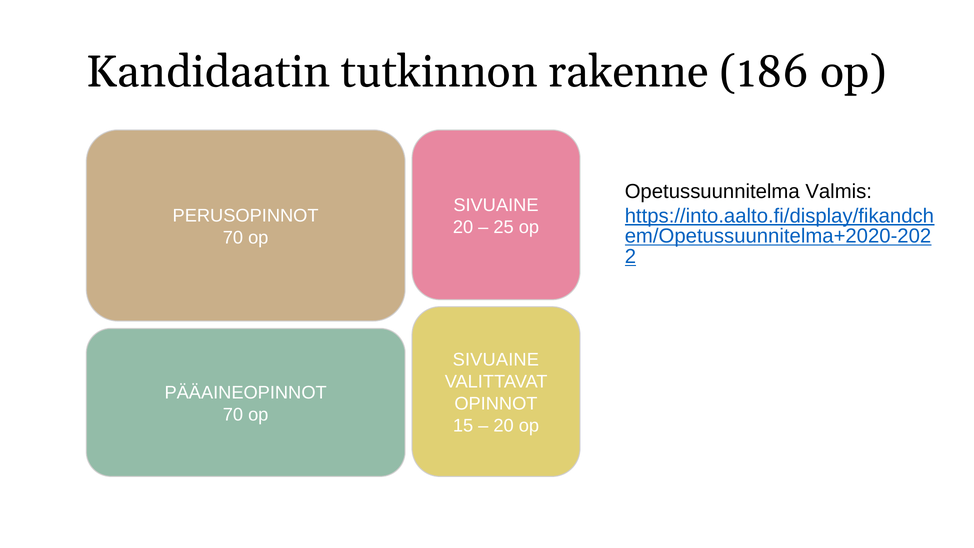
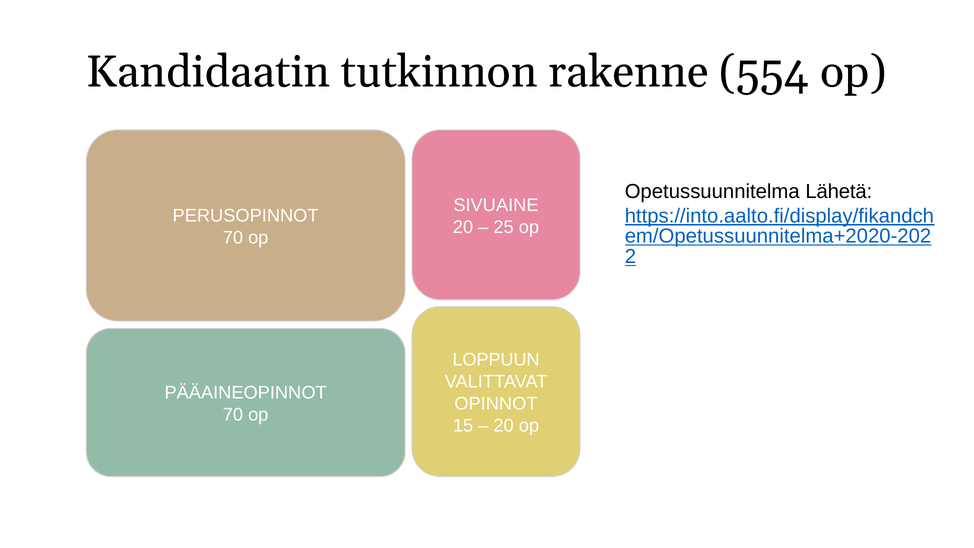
186: 186 -> 554
Valmis: Valmis -> Lähetä
SIVUAINE at (496, 360): SIVUAINE -> LOPPUUN
